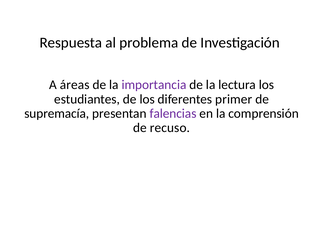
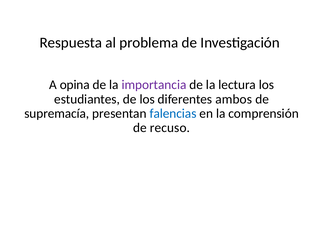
áreas: áreas -> opina
primer: primer -> ambos
falencias colour: purple -> blue
